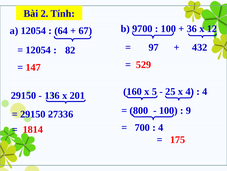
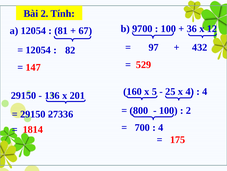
64: 64 -> 81
9 at (188, 110): 9 -> 2
